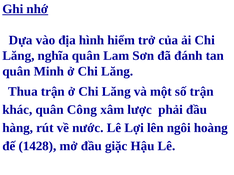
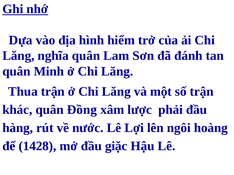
Công: Công -> Đồng
